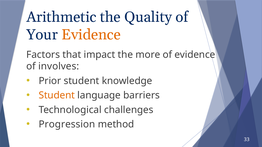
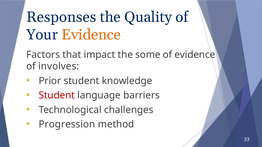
Arithmetic: Arithmetic -> Responses
more: more -> some
Student at (57, 96) colour: orange -> red
